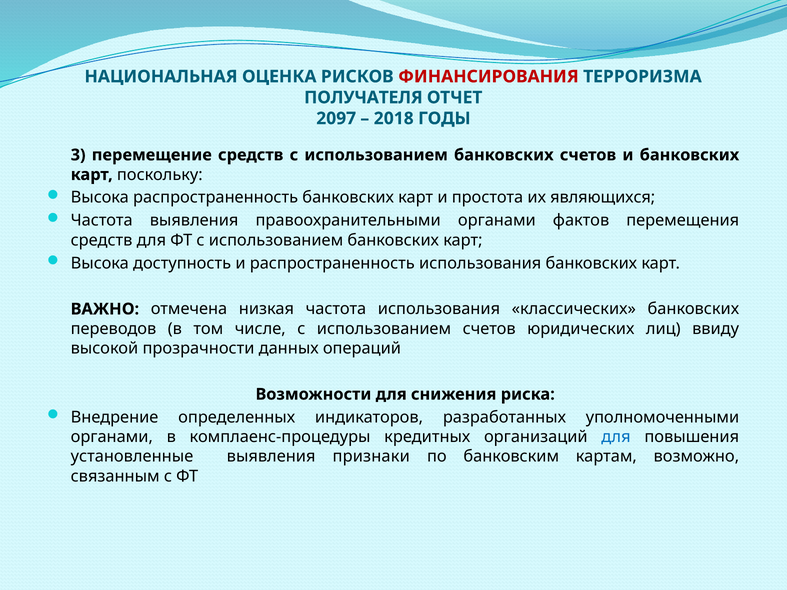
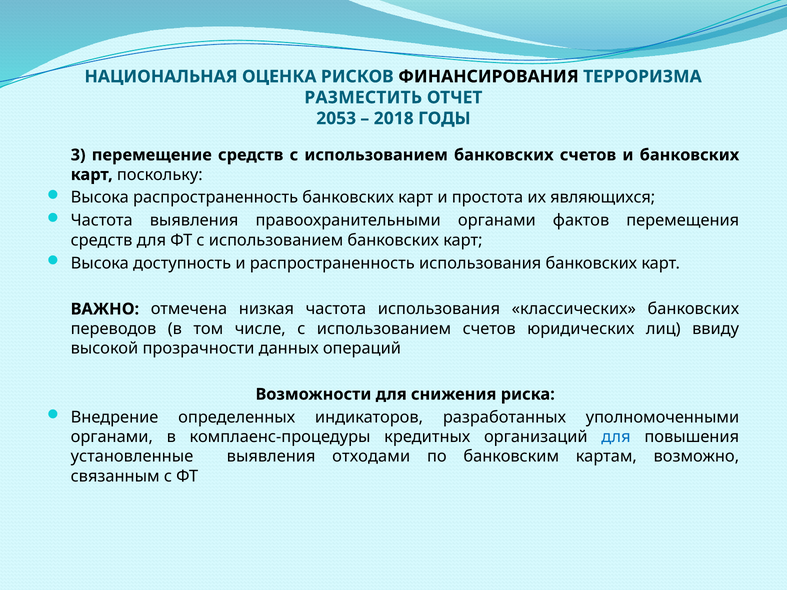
ФИНАНСИРОВАНИЯ colour: red -> black
ПОЛУЧАТЕЛЯ: ПОЛУЧАТЕЛЯ -> РАЗМЕСТИТЬ
2097: 2097 -> 2053
признаки: признаки -> отходами
